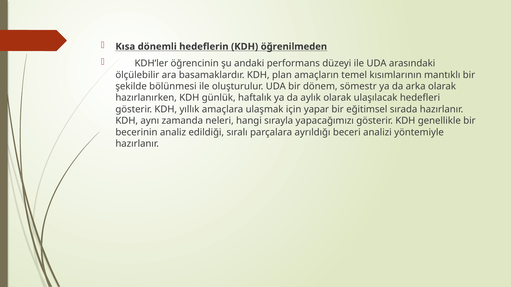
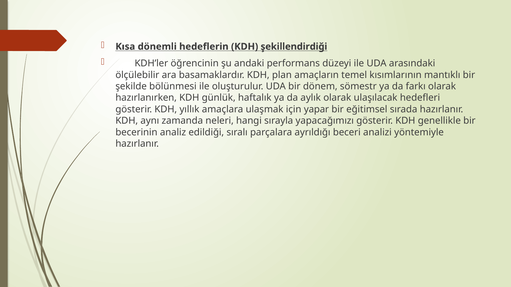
öğrenilmeden: öğrenilmeden -> şekillendirdiği
arka: arka -> farkı
